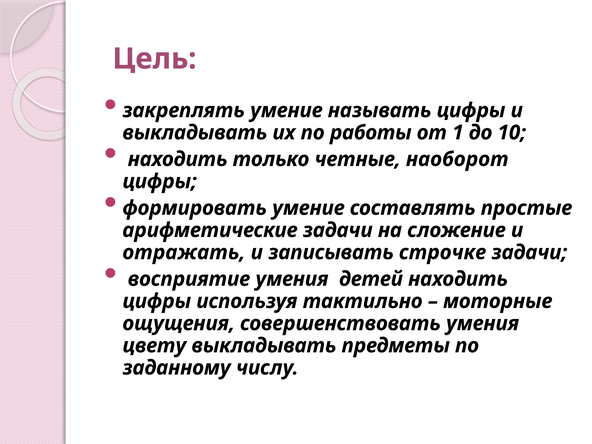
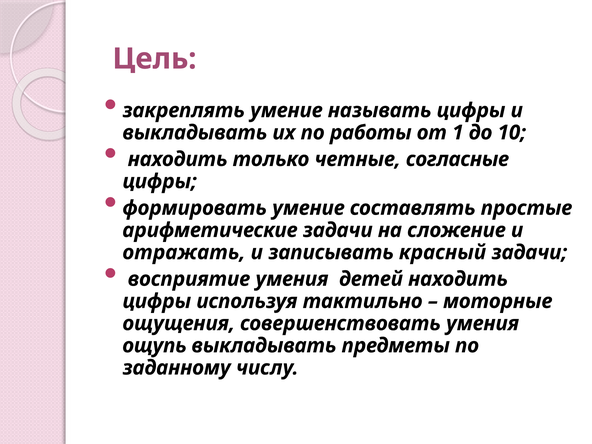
наоборот: наоборот -> согласные
строчке: строчке -> красный
цвету: цвету -> ощупь
